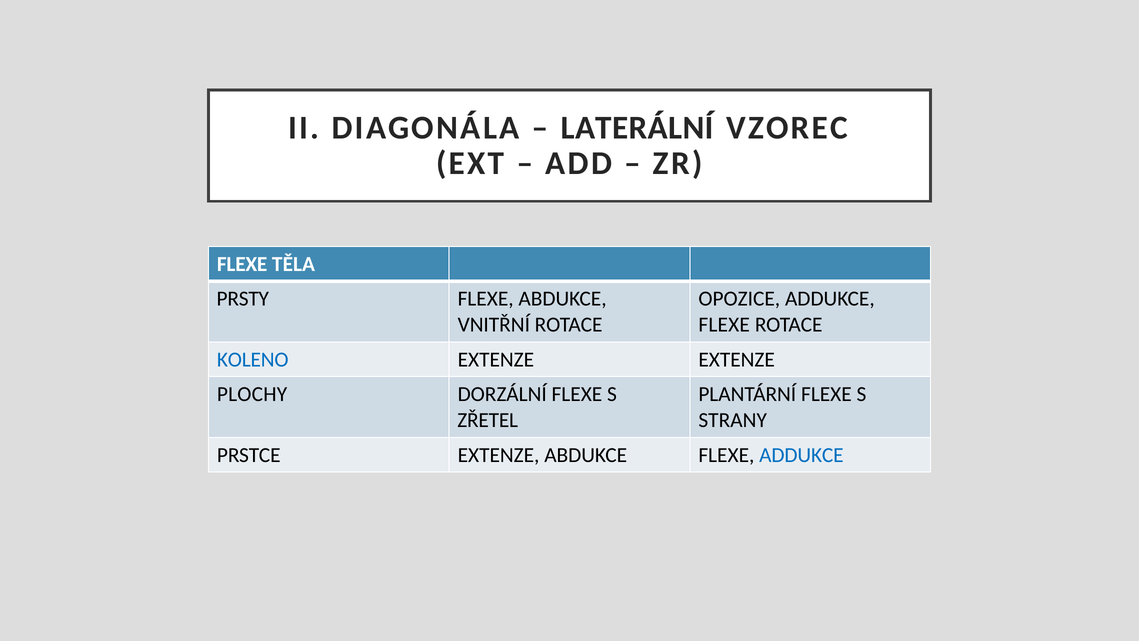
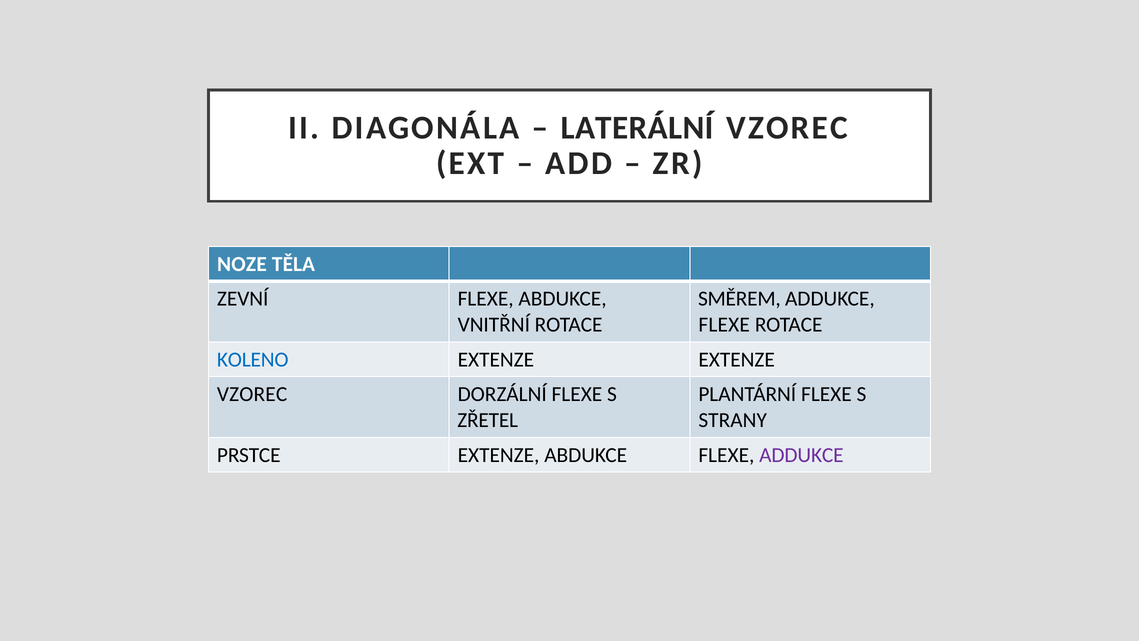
FLEXE at (242, 264): FLEXE -> NOZE
PRSTY: PRSTY -> ZEVNÍ
OPOZICE: OPOZICE -> SMĚREM
PLOCHY at (252, 394): PLOCHY -> VZOREC
ADDUKCE at (801, 455) colour: blue -> purple
